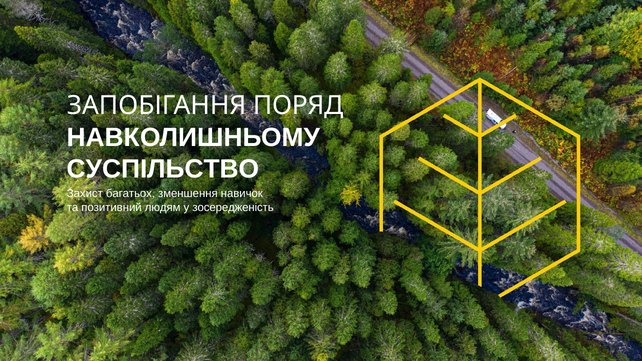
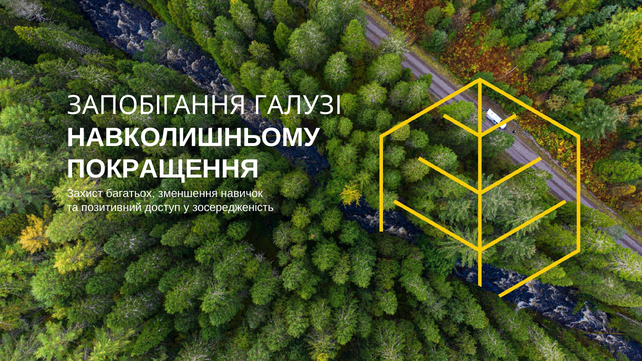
ПОРЯД: ПОРЯД -> ГАЛУЗІ
СУСПІЛЬСТВО: СУСПІЛЬСТВО -> ПОКРАЩЕННЯ
людям: людям -> доступ
